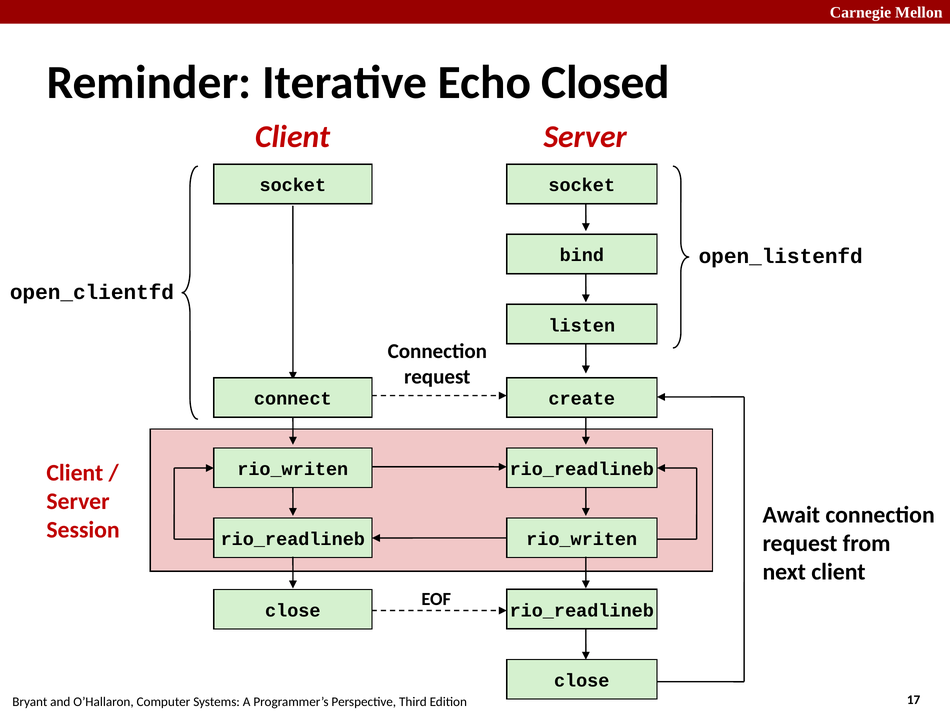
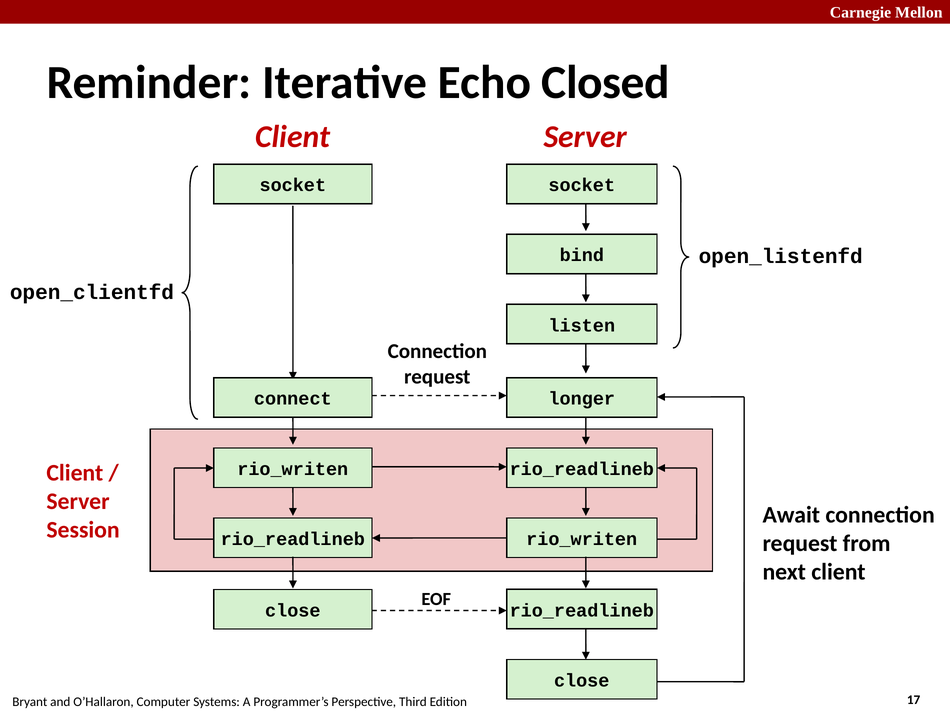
create: create -> longer
